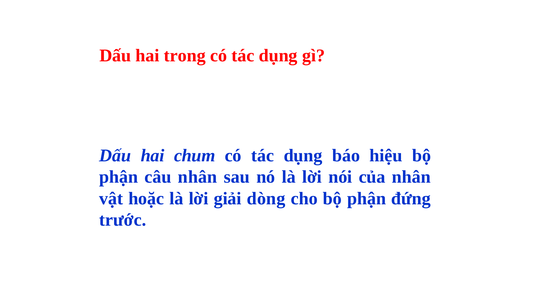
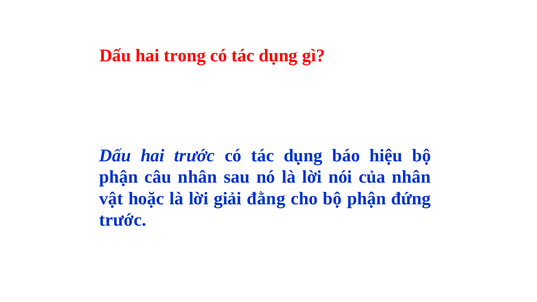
hai chum: chum -> trước
dòng: dòng -> đằng
